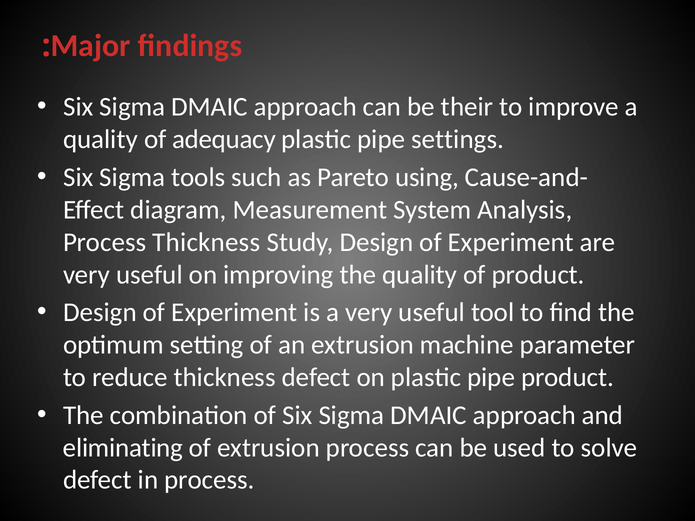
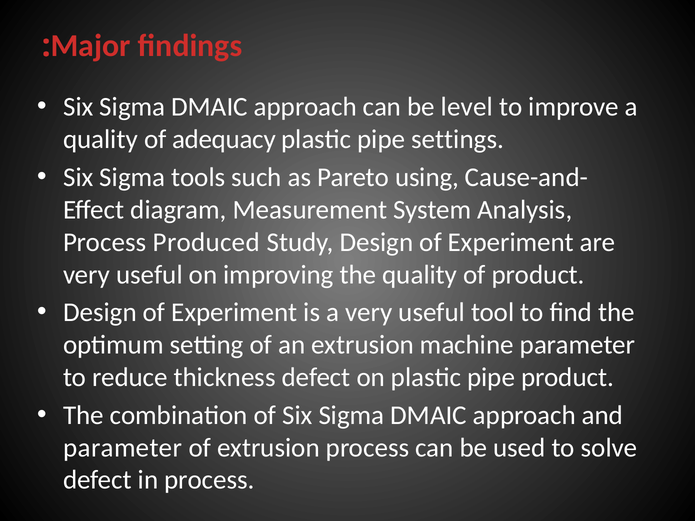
their: their -> level
Process Thickness: Thickness -> Produced
eliminating at (123, 448): eliminating -> parameter
